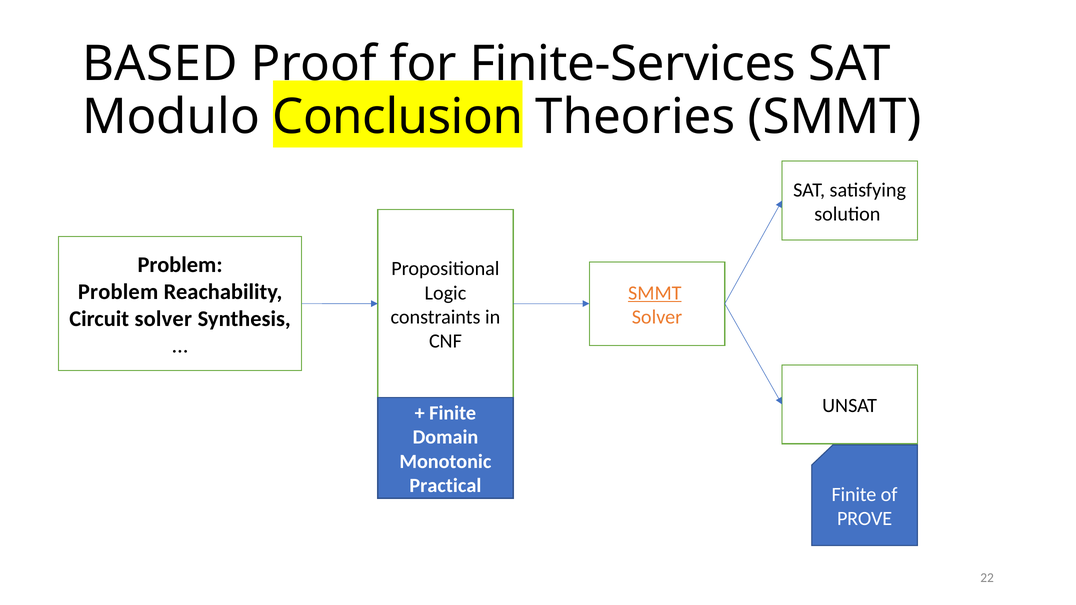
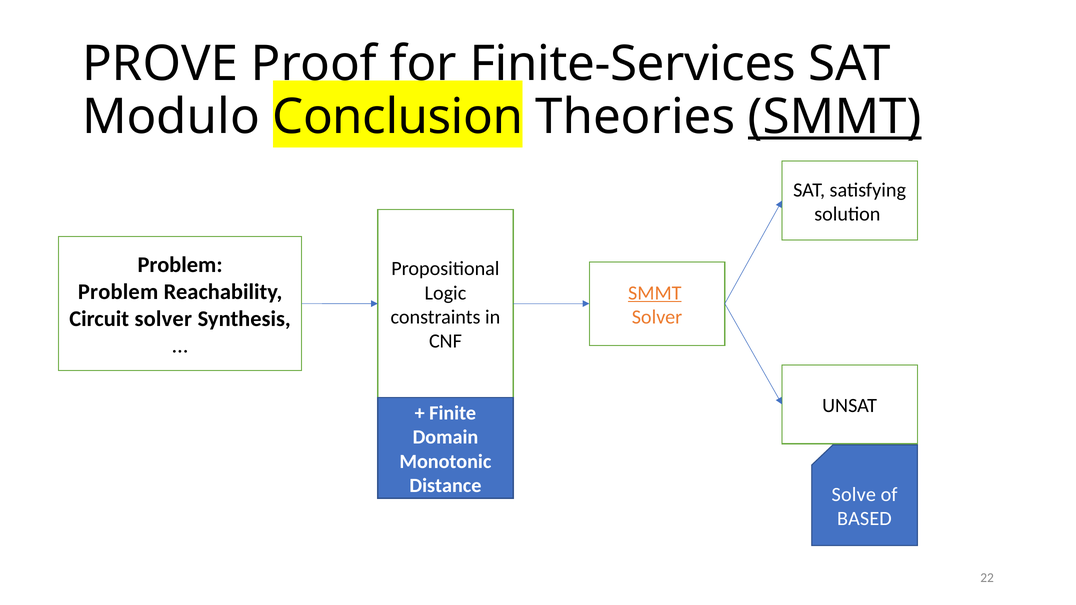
BASED: BASED -> PROVE
SMMT at (835, 117) underline: none -> present
Practical: Practical -> Distance
Finite at (854, 495): Finite -> Solve
PROVE: PROVE -> BASED
